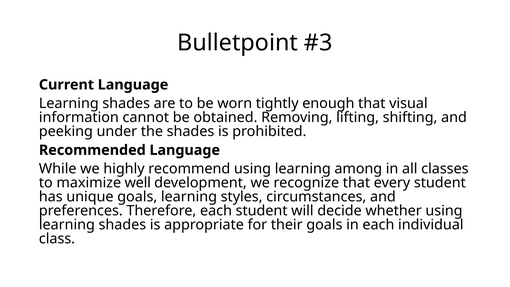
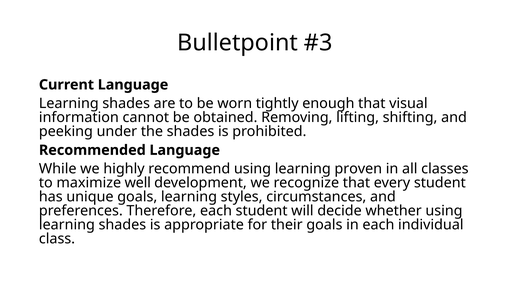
among: among -> proven
